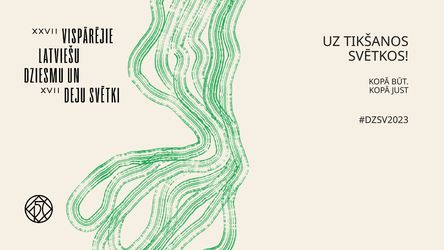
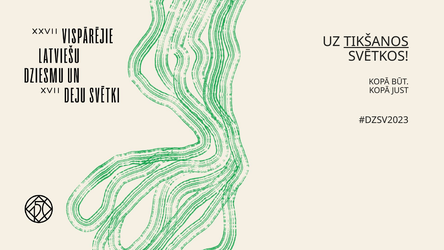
TIKŠANOS underline: none -> present
